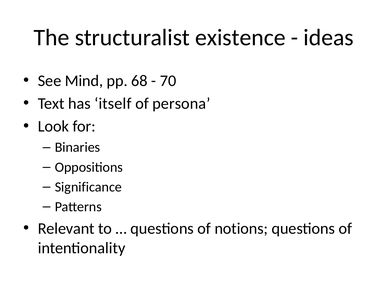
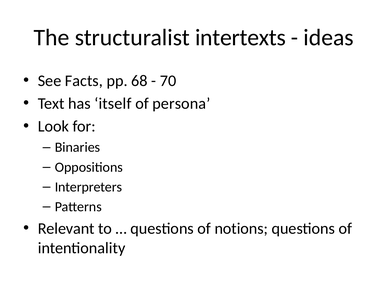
existence: existence -> intertexts
Mind: Mind -> Facts
Significance: Significance -> Interpreters
